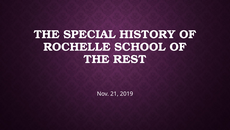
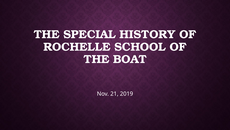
REST: REST -> BOAT
